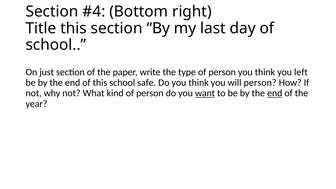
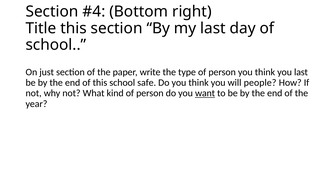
you left: left -> last
will person: person -> people
end at (275, 93) underline: present -> none
